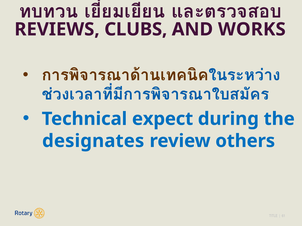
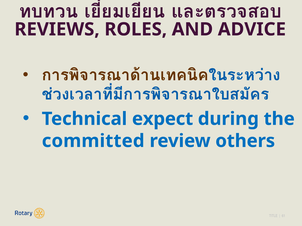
CLUBS: CLUBS -> ROLES
WORKS: WORKS -> ADVICE
designates: designates -> committed
